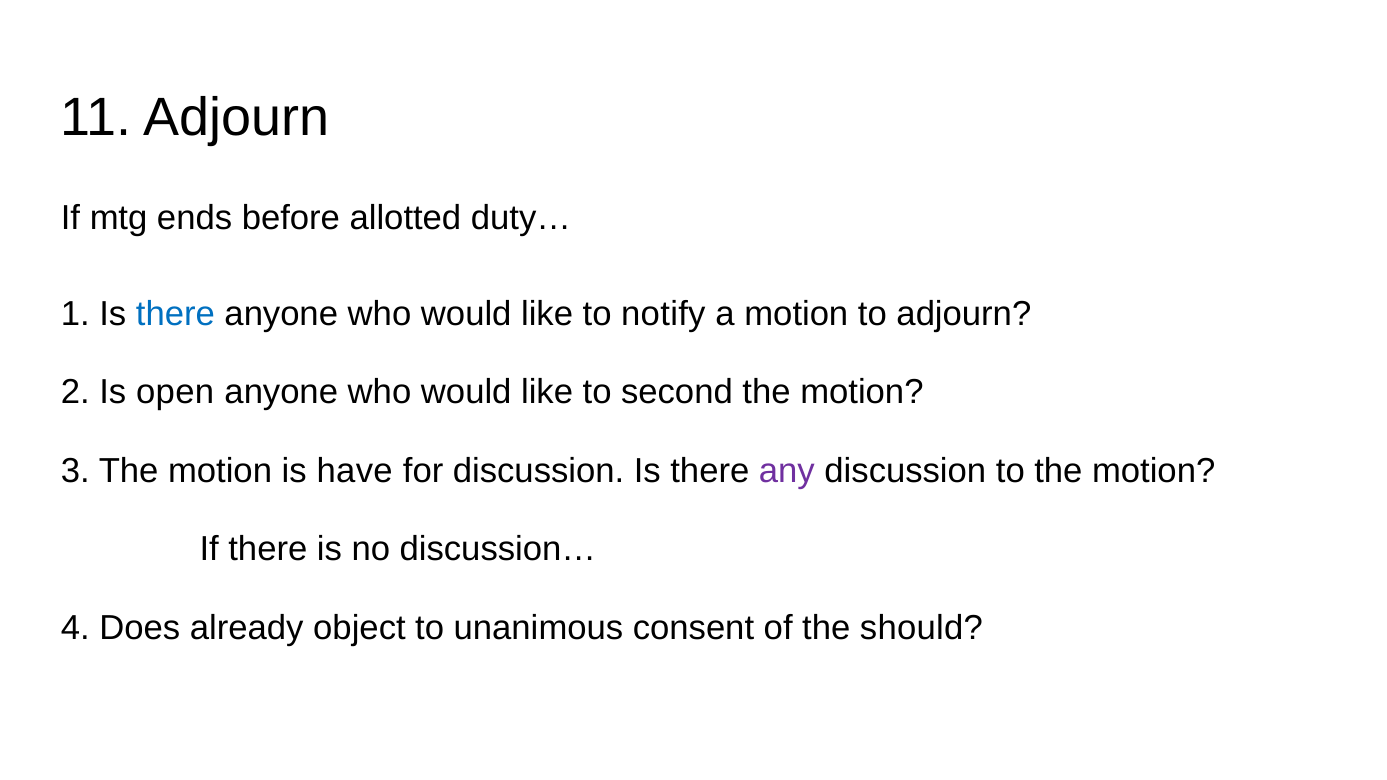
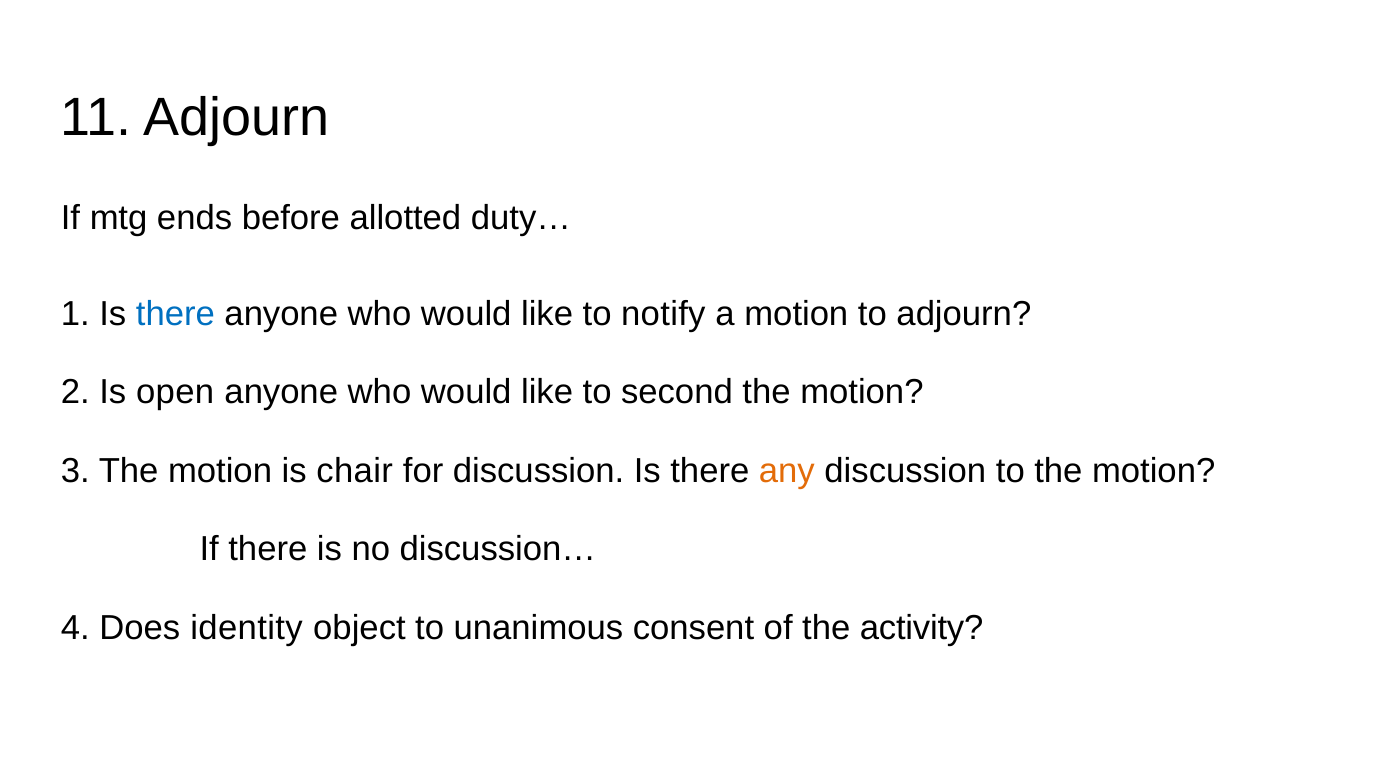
have: have -> chair
any colour: purple -> orange
already: already -> identity
should: should -> activity
